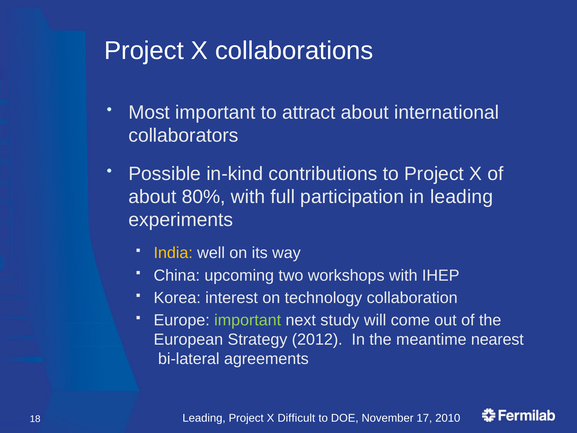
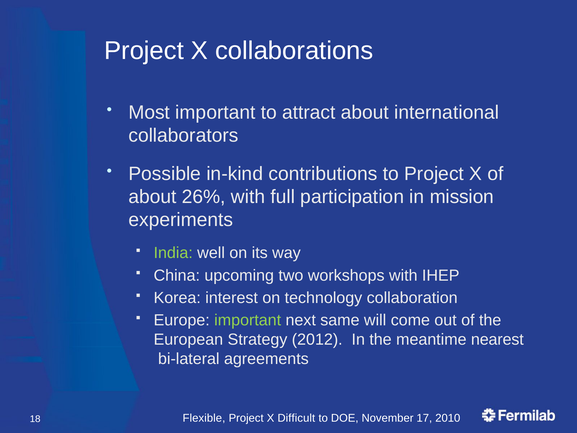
80%: 80% -> 26%
in leading: leading -> mission
India colour: yellow -> light green
study: study -> same
Leading at (204, 418): Leading -> Flexible
